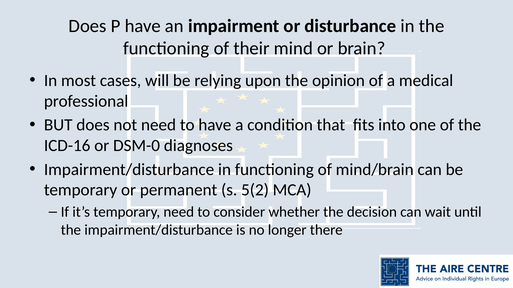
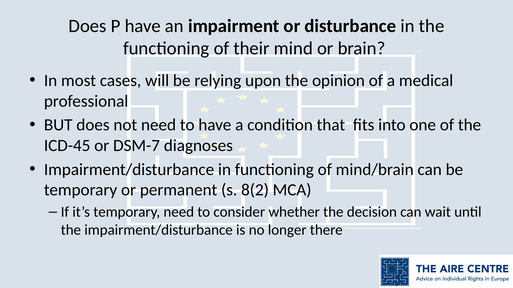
ICD-16: ICD-16 -> ICD-45
DSM-0: DSM-0 -> DSM-7
5(2: 5(2 -> 8(2
